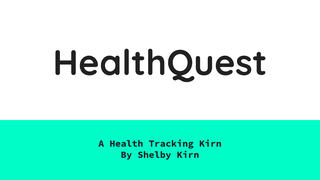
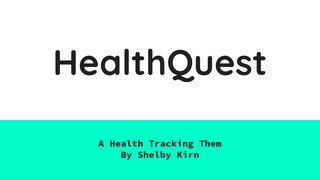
Tracking Kirn: Kirn -> Them
